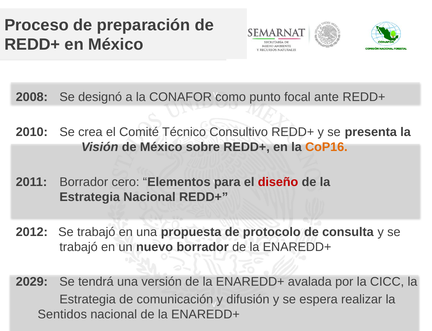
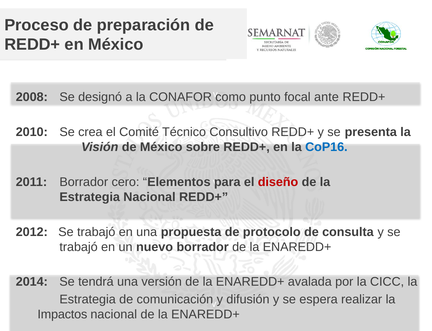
CoP16 colour: orange -> blue
2029: 2029 -> 2014
Sentidos: Sentidos -> Impactos
